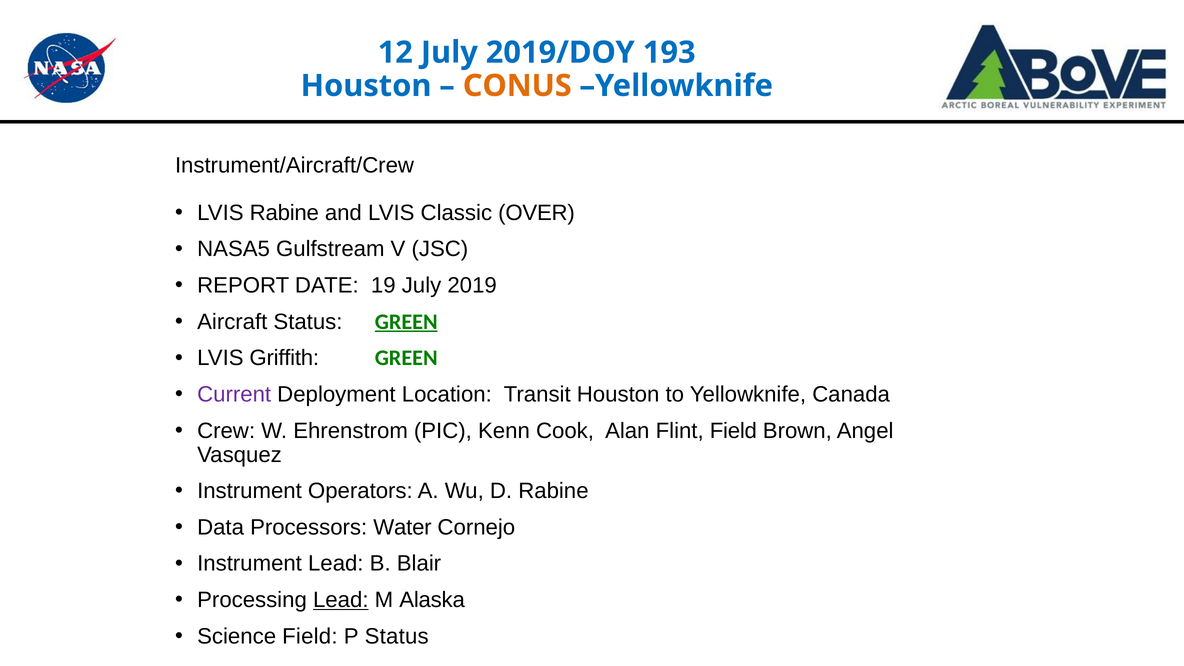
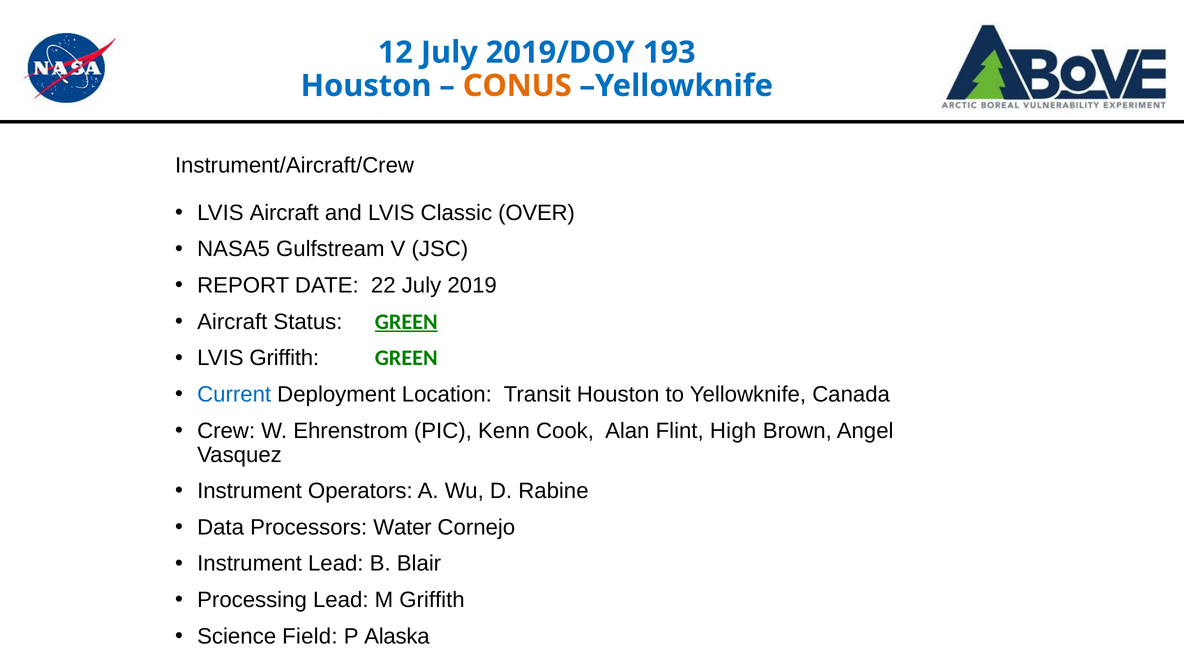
LVIS Rabine: Rabine -> Aircraft
19: 19 -> 22
Current colour: purple -> blue
Flint Field: Field -> High
Lead at (341, 600) underline: present -> none
M Alaska: Alaska -> Griffith
P Status: Status -> Alaska
